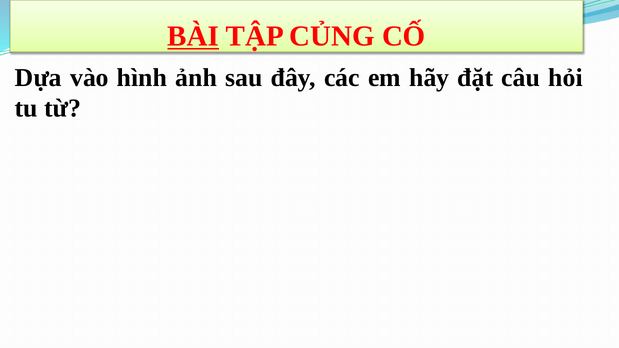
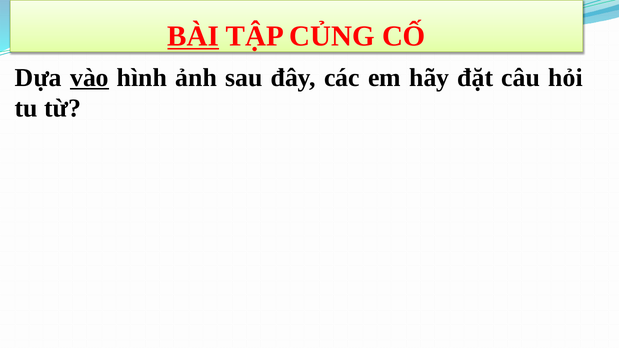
vào underline: none -> present
